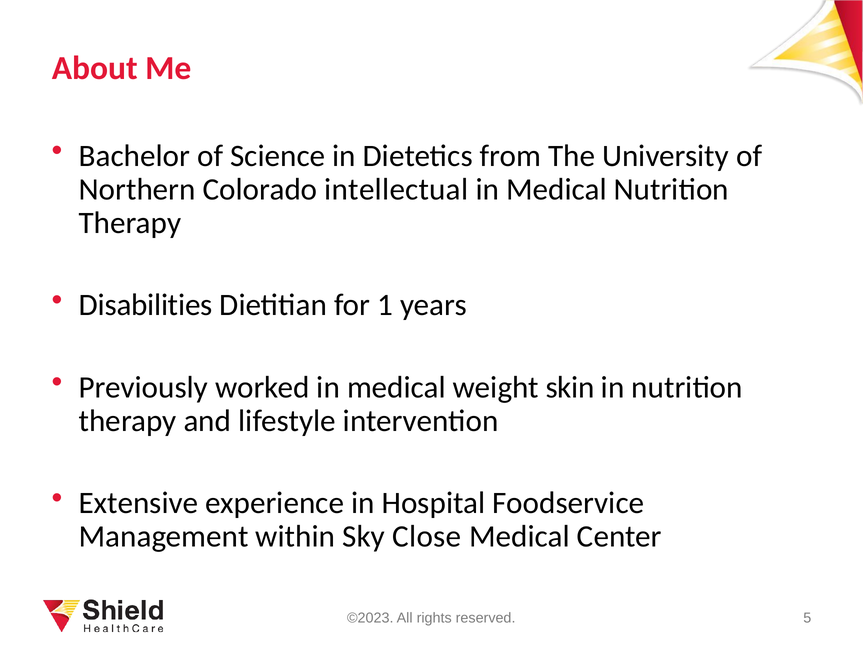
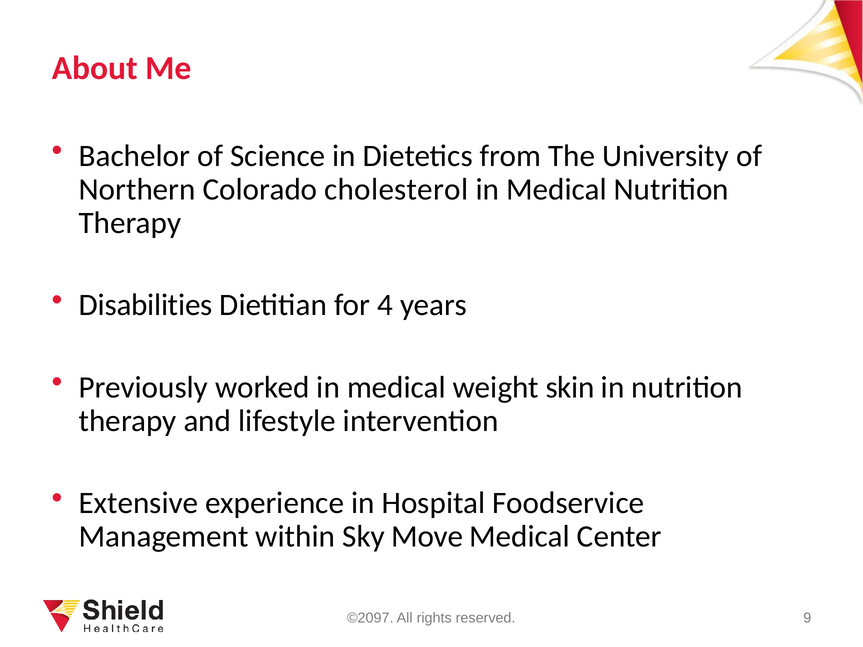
intellectual: intellectual -> cholesterol
1: 1 -> 4
Close: Close -> Move
©2023: ©2023 -> ©2097
5: 5 -> 9
